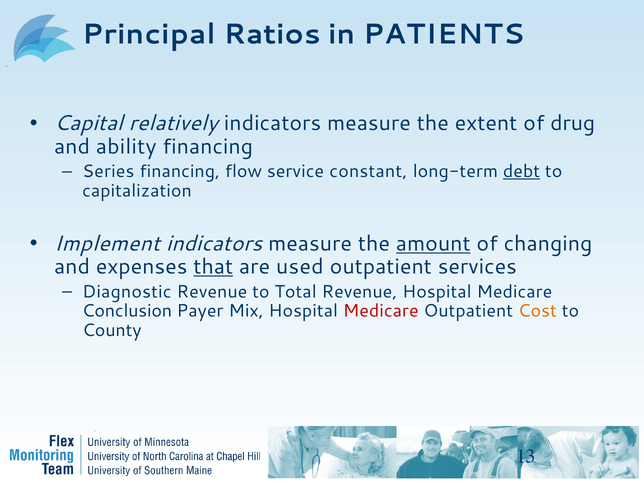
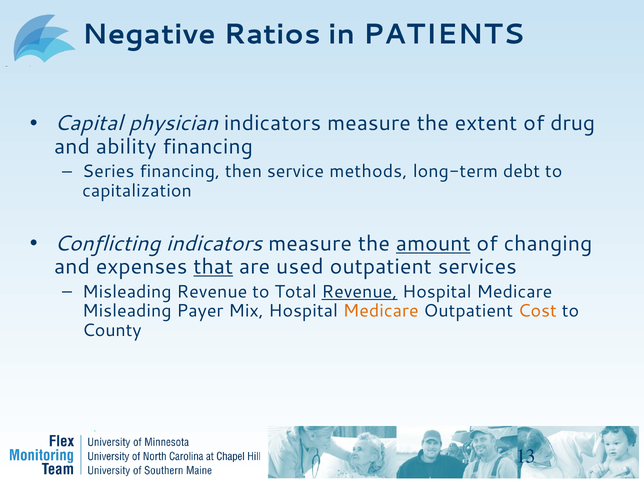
Principal: Principal -> Negative
relatively: relatively -> physician
flow: flow -> then
constant: constant -> methods
debt underline: present -> none
Implement: Implement -> Conflicting
Diagnostic at (127, 292): Diagnostic -> Misleading
Revenue at (359, 292) underline: none -> present
Conclusion at (127, 311): Conclusion -> Misleading
Medicare at (381, 311) colour: red -> orange
